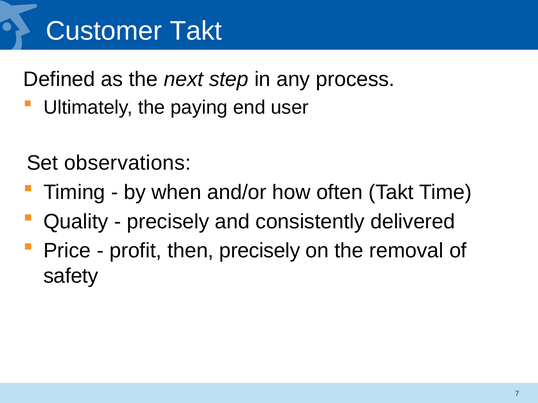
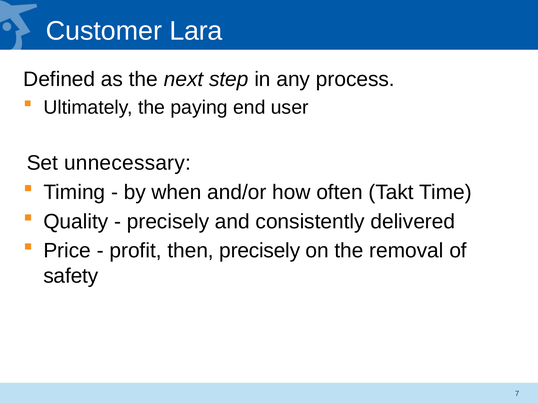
Customer Takt: Takt -> Lara
observations: observations -> unnecessary
